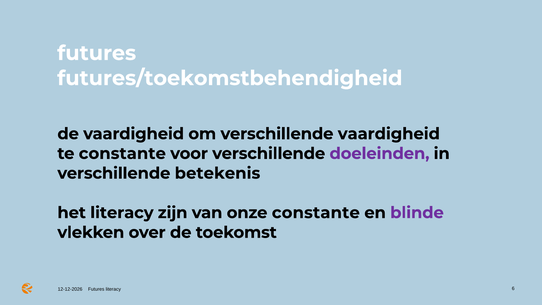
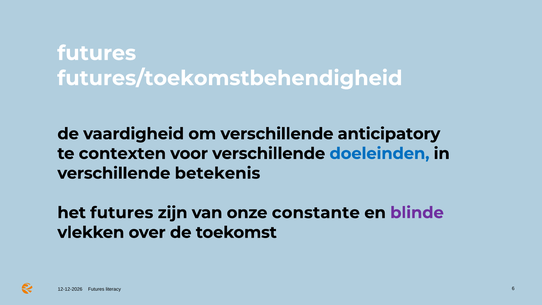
verschillende vaardigheid: vaardigheid -> anticipatory
te constante: constante -> contexten
doeleinden colour: purple -> blue
het literacy: literacy -> futures
